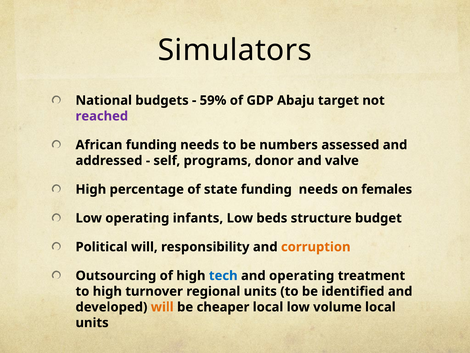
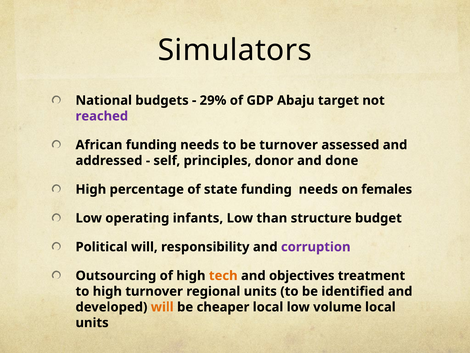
59%: 59% -> 29%
be numbers: numbers -> turnover
programs: programs -> principles
valve: valve -> done
beds: beds -> than
corruption colour: orange -> purple
tech colour: blue -> orange
and operating: operating -> objectives
